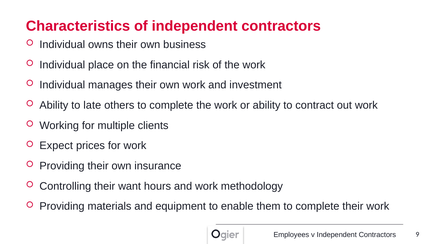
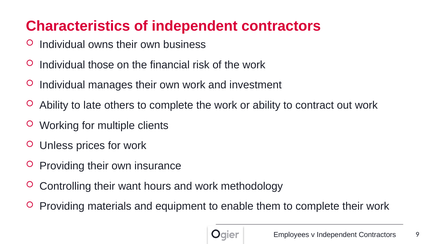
place: place -> those
Expect: Expect -> Unless
